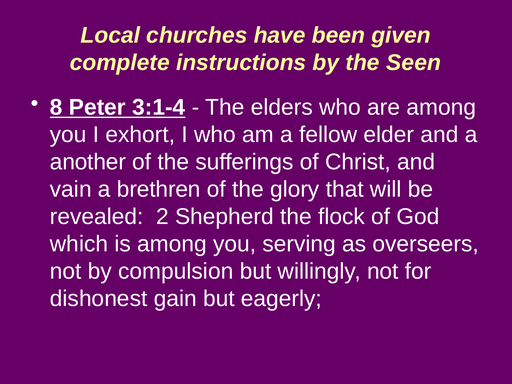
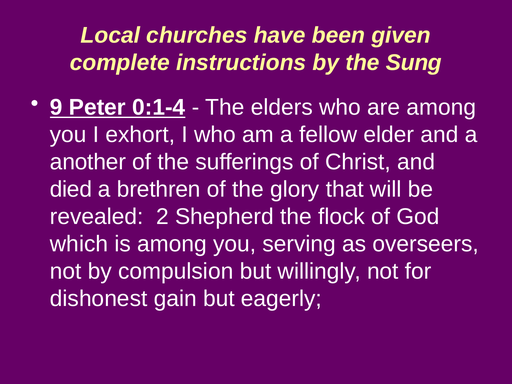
Seen: Seen -> Sung
8: 8 -> 9
3:1-4: 3:1-4 -> 0:1-4
vain: vain -> died
